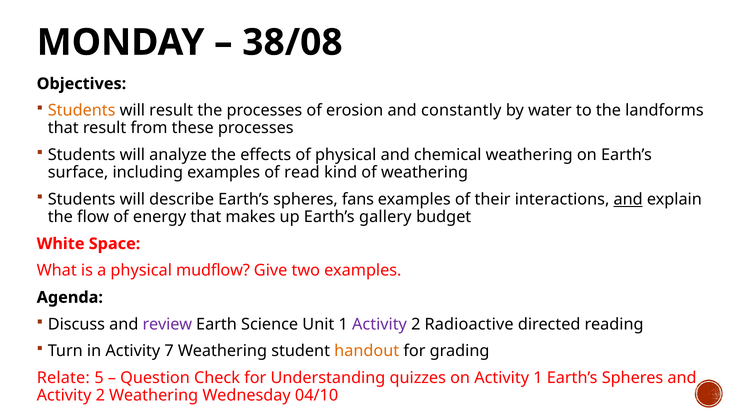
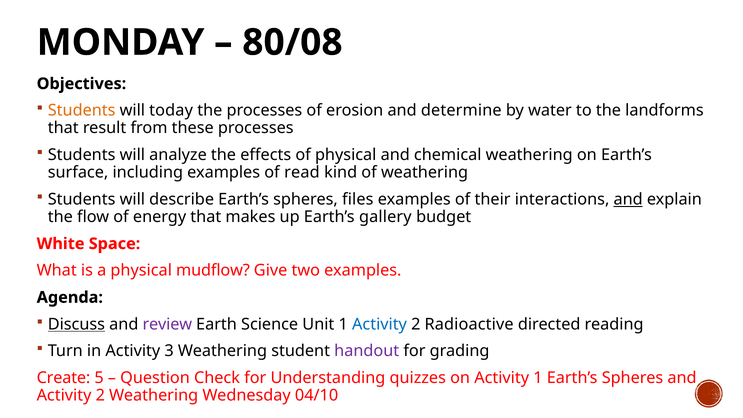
38/08: 38/08 -> 80/08
will result: result -> today
constantly: constantly -> determine
fans: fans -> files
Discuss underline: none -> present
Activity at (380, 324) colour: purple -> blue
7: 7 -> 3
handout colour: orange -> purple
Relate: Relate -> Create
